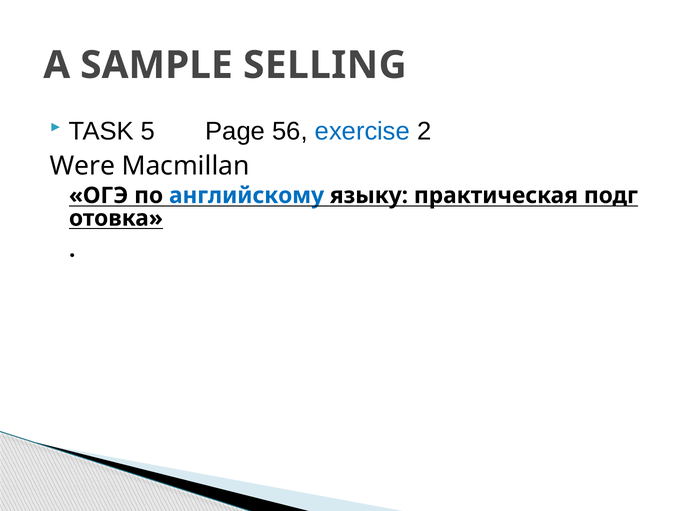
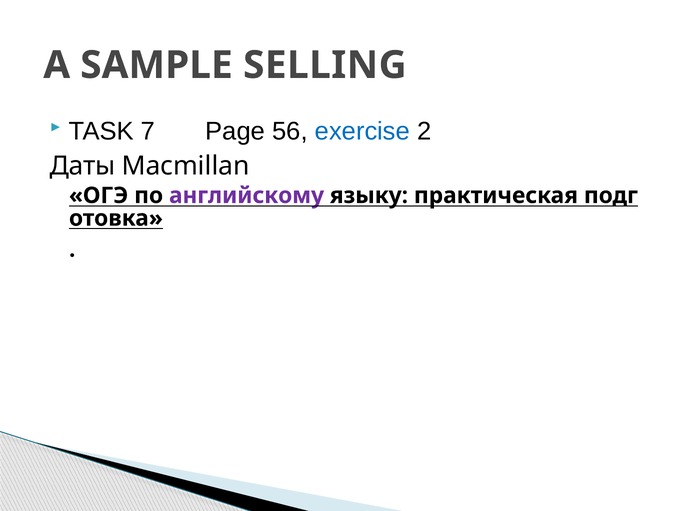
5: 5 -> 7
Were: Were -> Даты
английскому colour: blue -> purple
